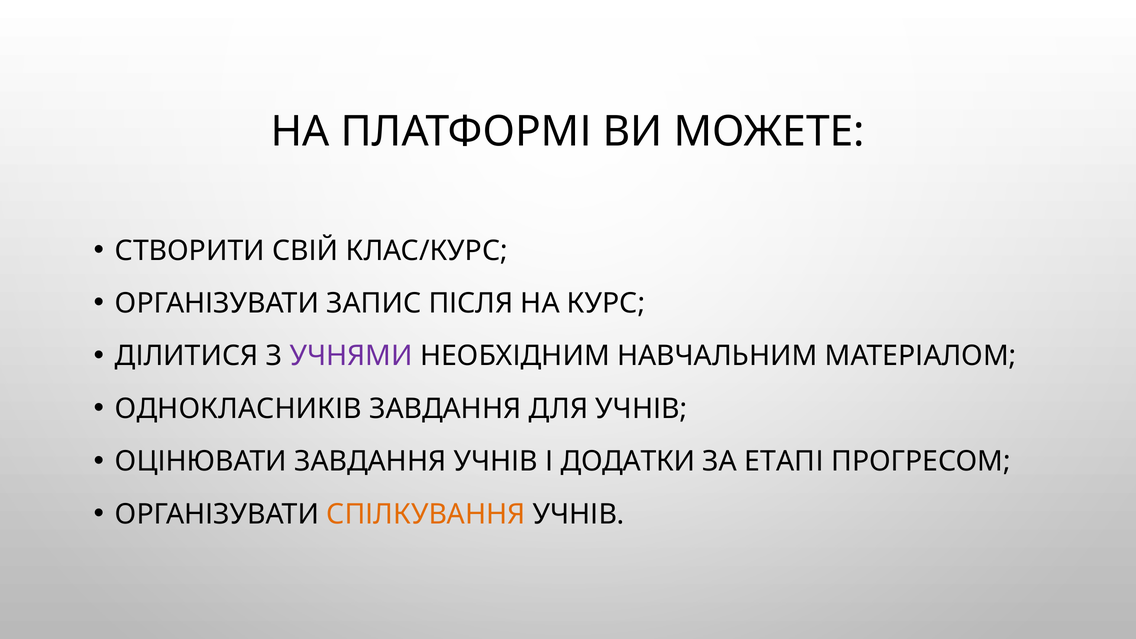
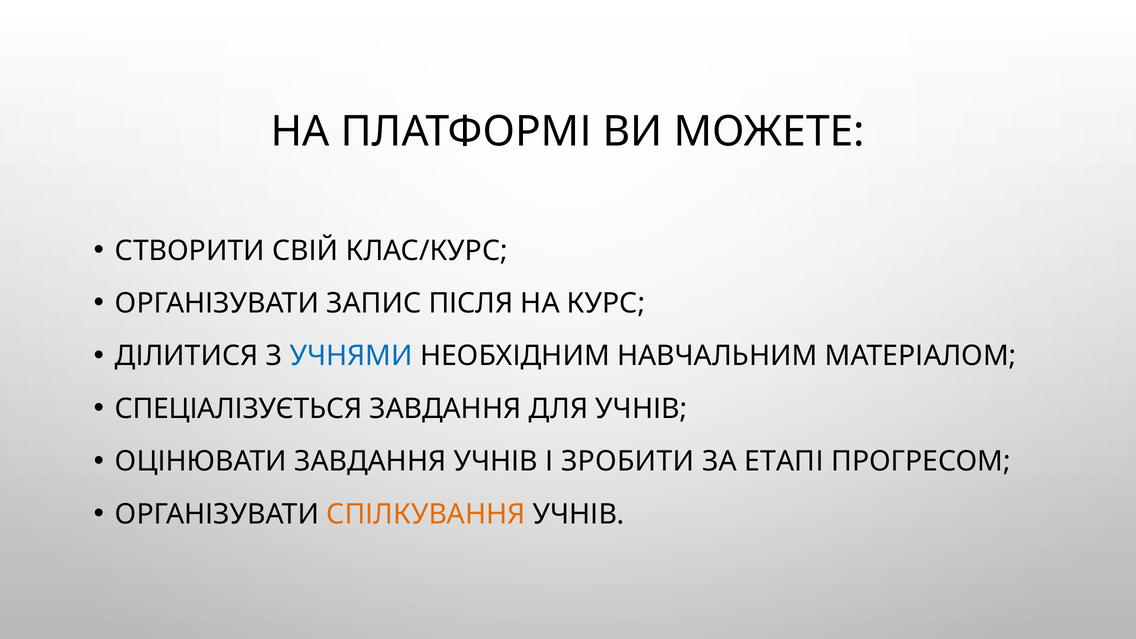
УЧНЯМИ colour: purple -> blue
ОДНОКЛАСНИКІВ: ОДНОКЛАСНИКІВ -> СПЕЦІАЛІЗУЄТЬСЯ
ДОДАТКИ: ДОДАТКИ -> ЗРОБИТИ
